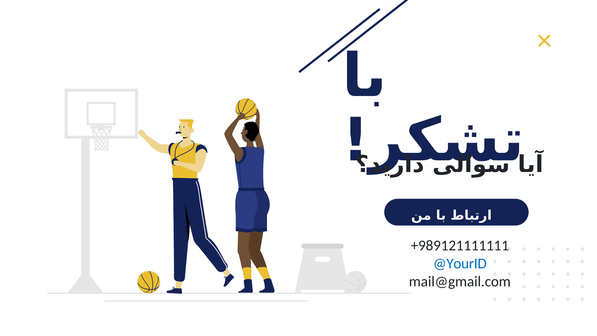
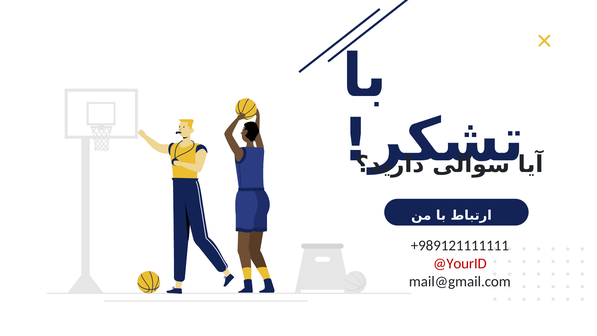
@YourID colour: blue -> red
